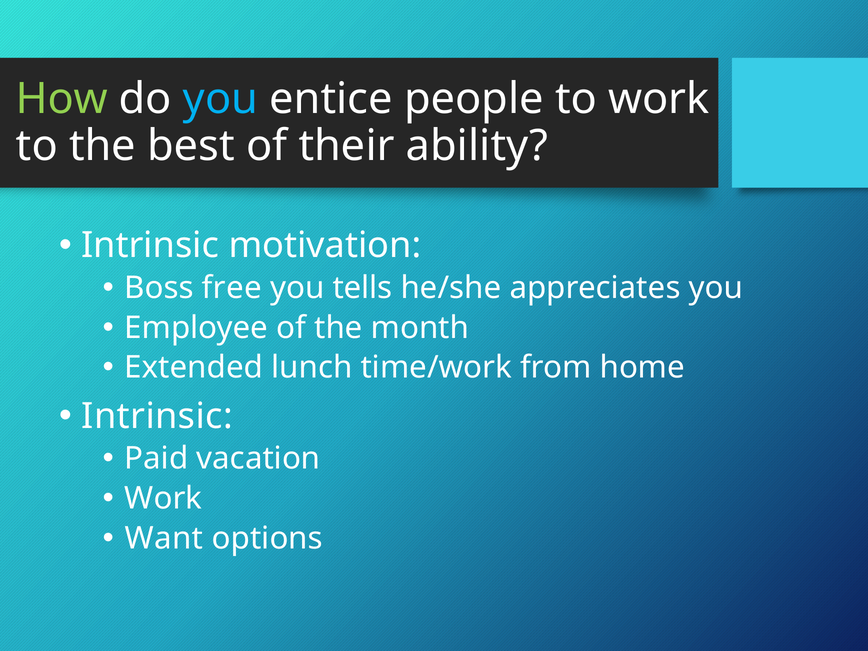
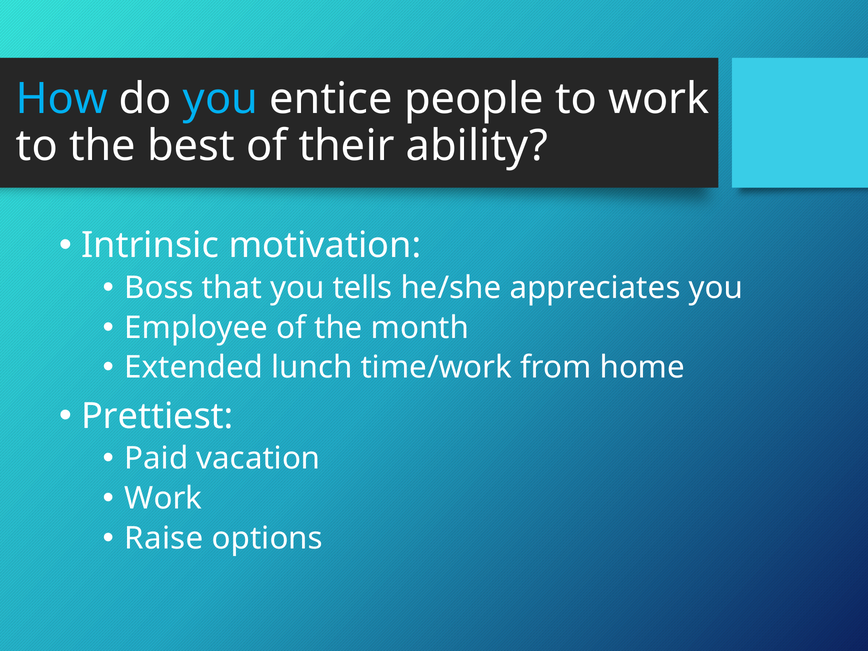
How colour: light green -> light blue
free: free -> that
Intrinsic at (157, 416): Intrinsic -> Prettiest
Want: Want -> Raise
